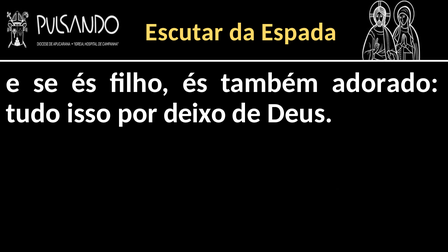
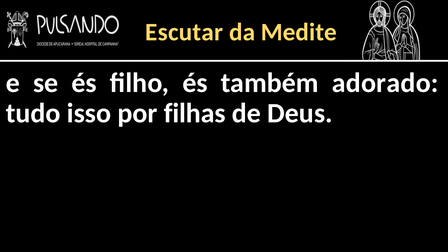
Espada: Espada -> Medite
deixo: deixo -> filhas
